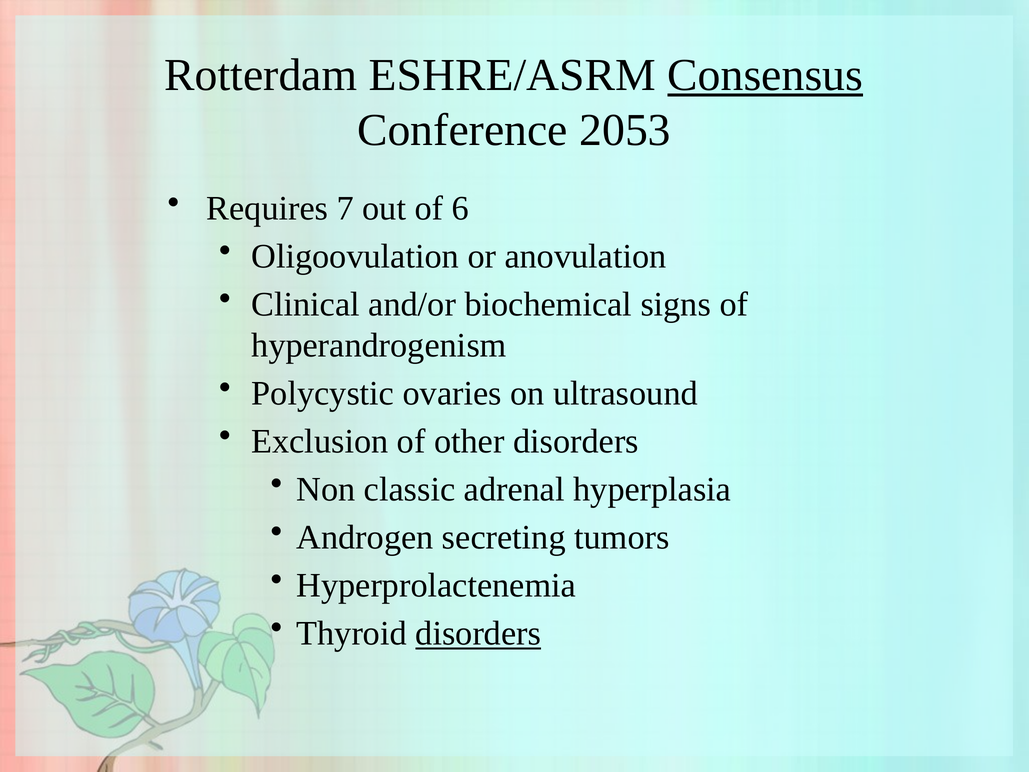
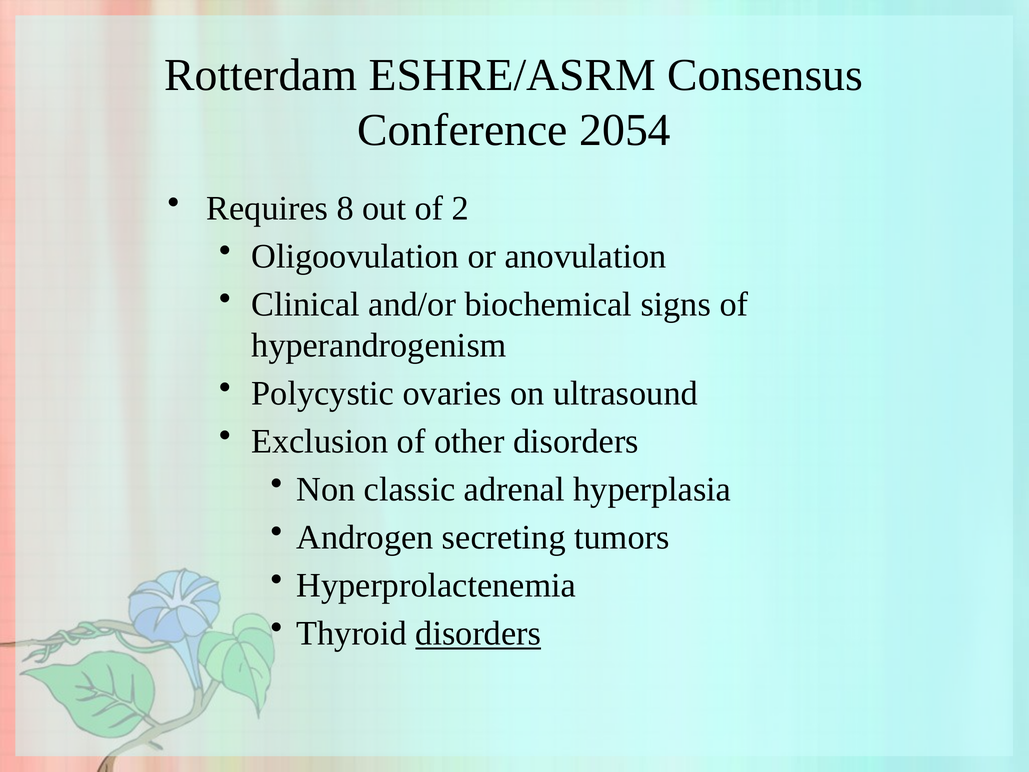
Consensus underline: present -> none
2053: 2053 -> 2054
7: 7 -> 8
6: 6 -> 2
